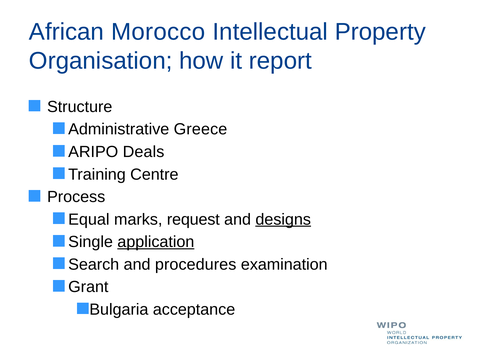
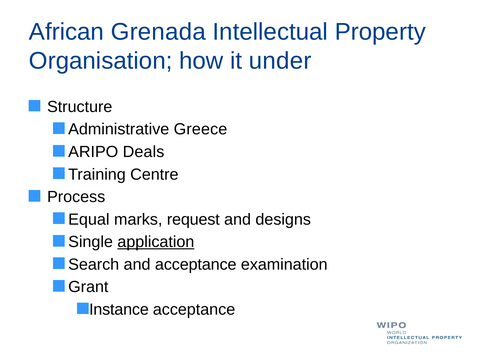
Morocco: Morocco -> Grenada
report: report -> under
designs underline: present -> none
and procedures: procedures -> acceptance
Bulgaria: Bulgaria -> Instance
